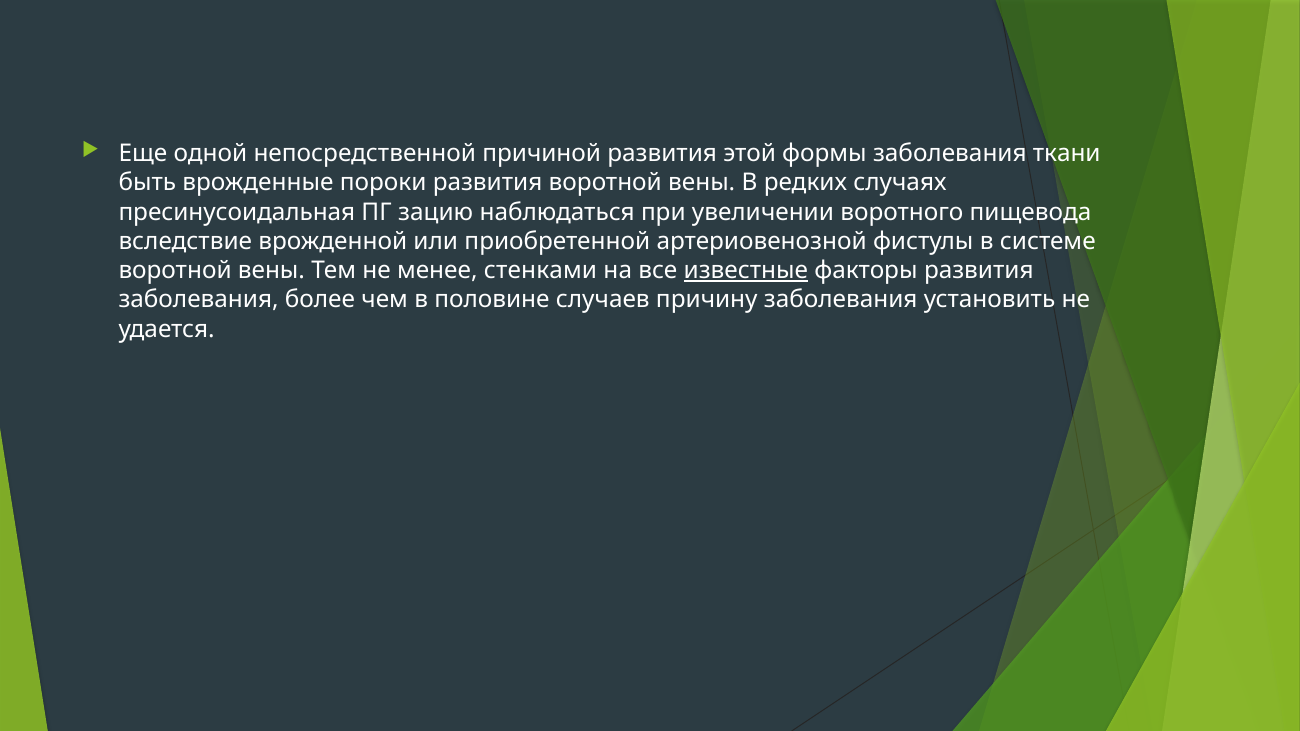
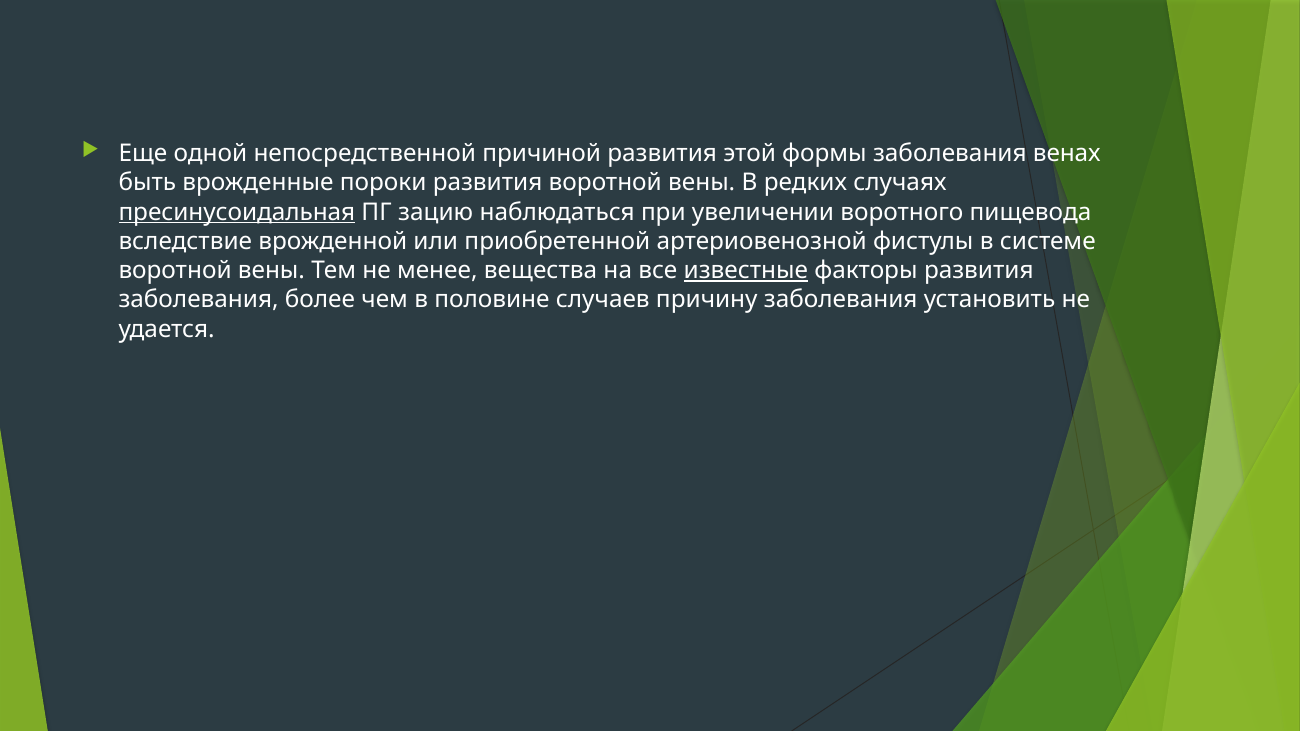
ткани: ткани -> венах
пресинусоидальная underline: none -> present
стенками: стенками -> вещества
